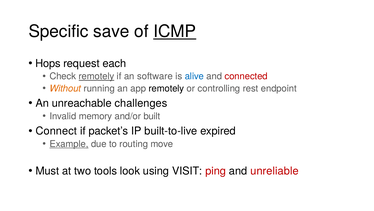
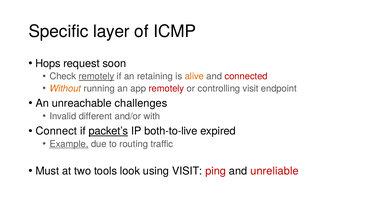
save: save -> layer
ICMP underline: present -> none
each: each -> soon
software: software -> retaining
alive colour: blue -> orange
remotely at (166, 88) colour: black -> red
controlling rest: rest -> visit
memory: memory -> different
built: built -> with
packet’s underline: none -> present
built-to-live: built-to-live -> both-to-live
move: move -> traffic
